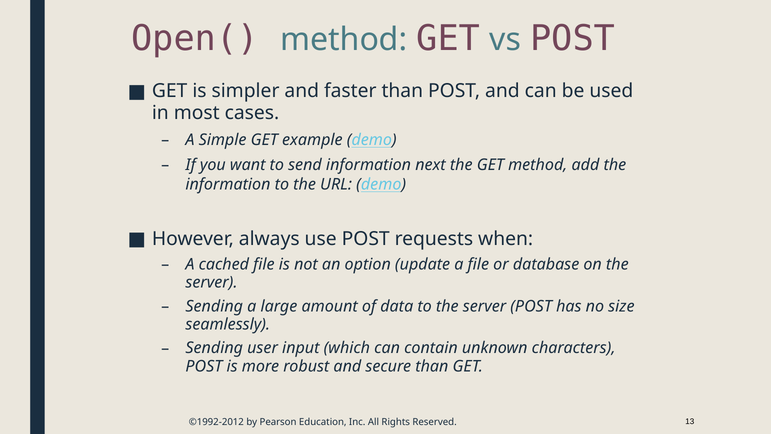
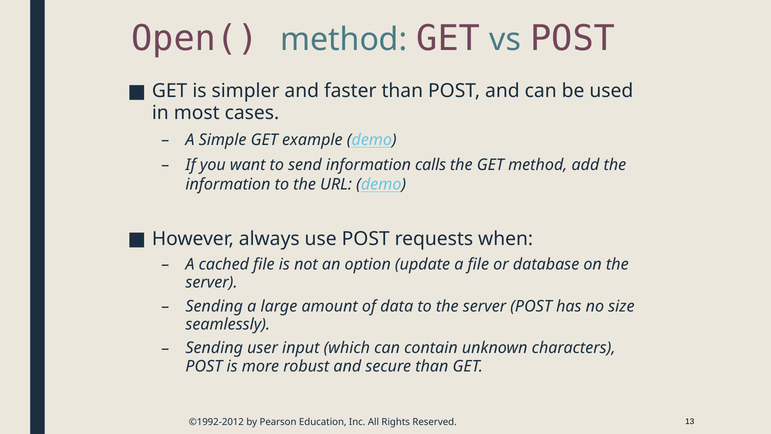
next: next -> calls
